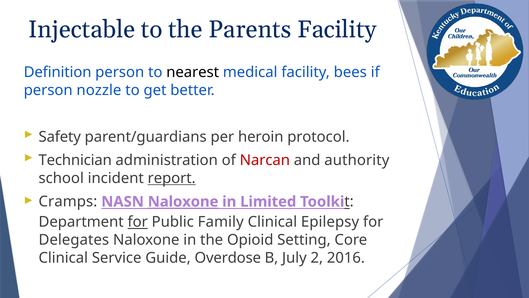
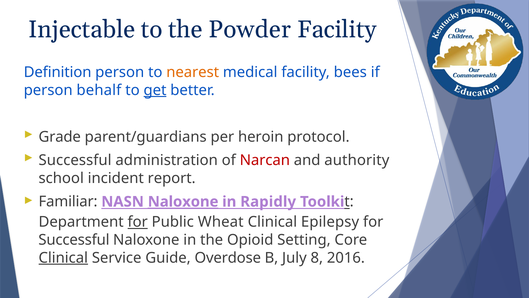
Parents: Parents -> Powder
nearest colour: black -> orange
nozzle: nozzle -> behalf
get underline: none -> present
Safety: Safety -> Grade
Technician at (75, 160): Technician -> Successful
report underline: present -> none
Cramps: Cramps -> Familiar
Limited: Limited -> Rapidly
Family: Family -> Wheat
Delegates at (74, 240): Delegates -> Successful
Clinical at (63, 257) underline: none -> present
2: 2 -> 8
